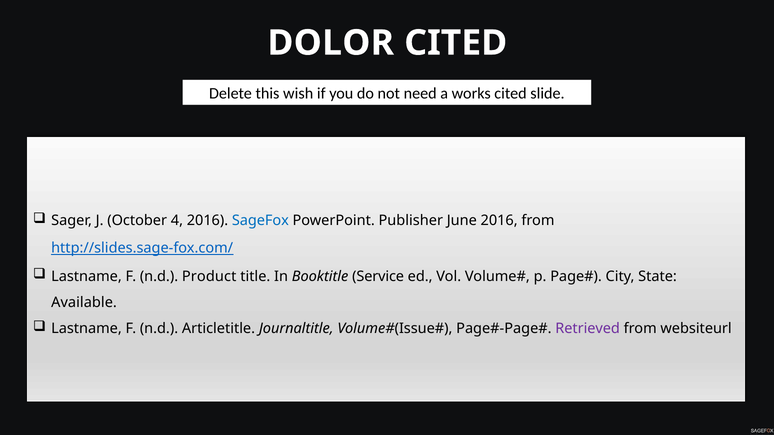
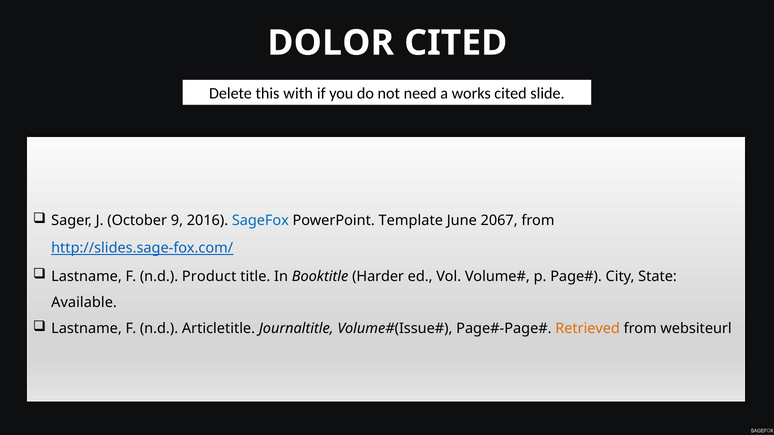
wish: wish -> with
4: 4 -> 9
Publisher: Publisher -> Template
June 2016: 2016 -> 2067
Service: Service -> Harder
Retrieved colour: purple -> orange
